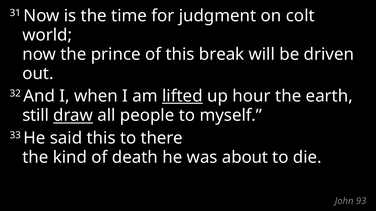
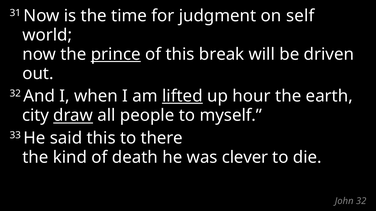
colt: colt -> self
prince underline: none -> present
still: still -> city
about: about -> clever
John 93: 93 -> 32
